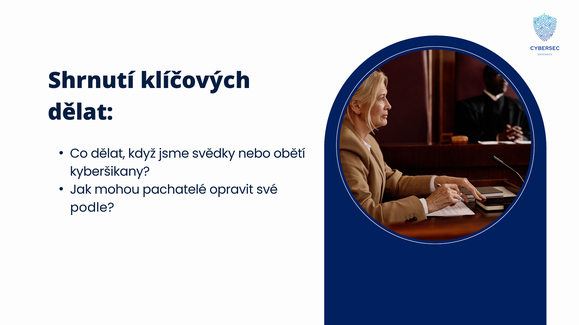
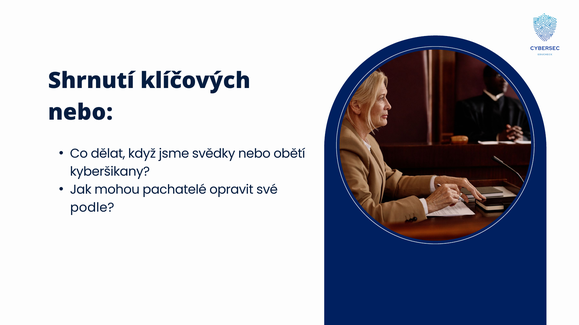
dělat at (81, 113): dělat -> nebo
